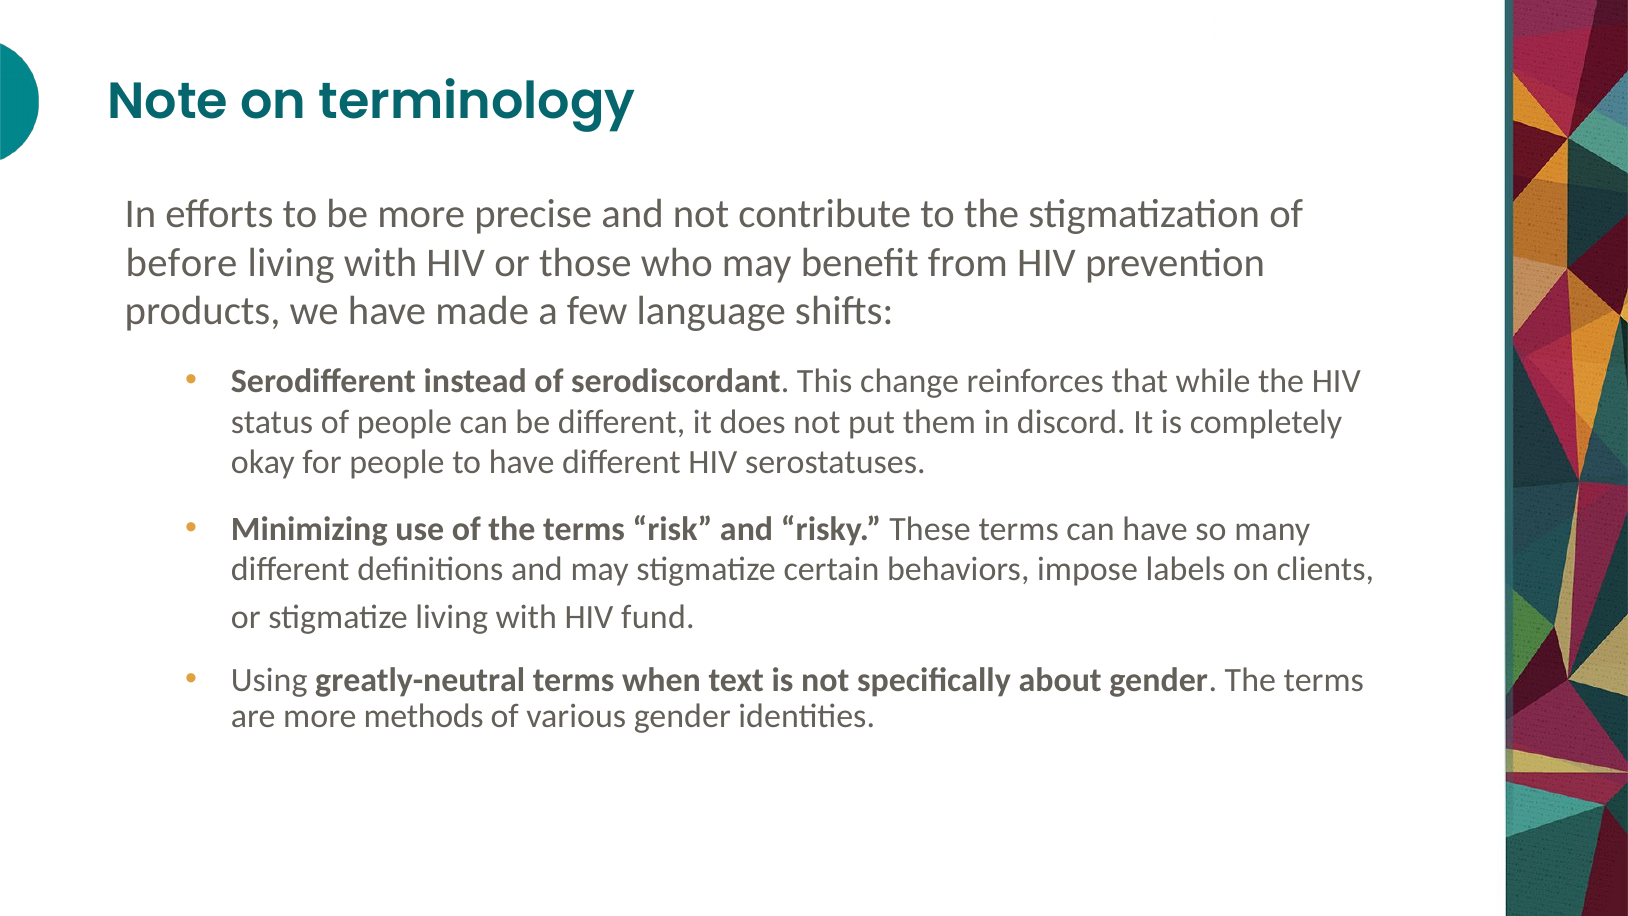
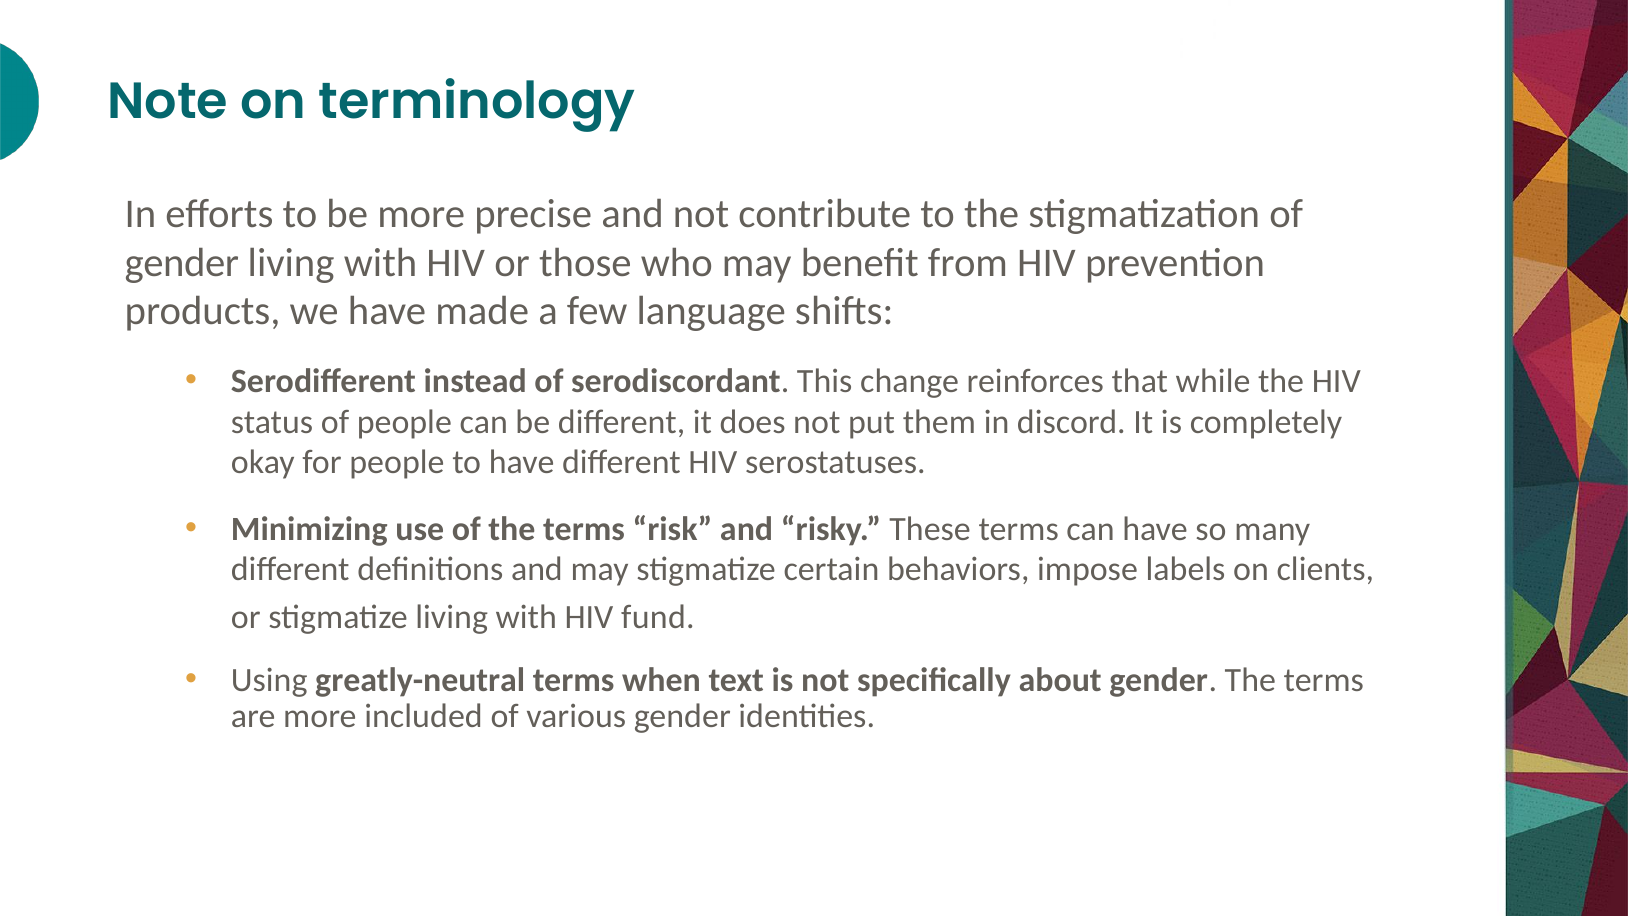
before at (181, 263): before -> gender
methods: methods -> included
